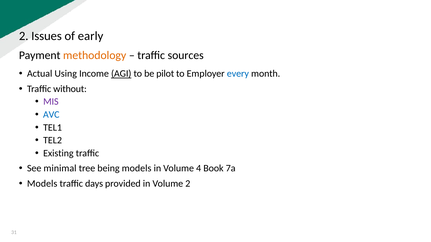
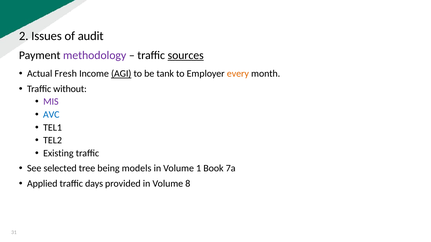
early: early -> audit
methodology colour: orange -> purple
sources underline: none -> present
Using: Using -> Fresh
pilot: pilot -> tank
every colour: blue -> orange
minimal: minimal -> selected
4: 4 -> 1
Models at (42, 184): Models -> Applied
Volume 2: 2 -> 8
